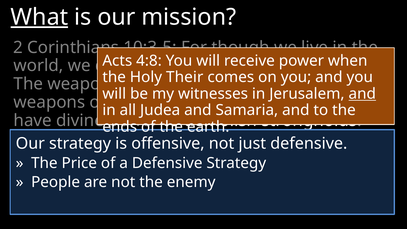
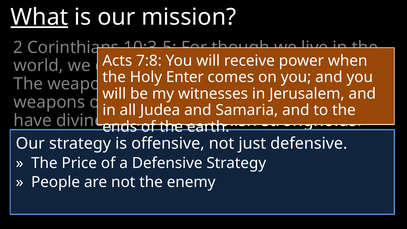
4:8: 4:8 -> 7:8
Their: Their -> Enter
and at (362, 94) underline: present -> none
